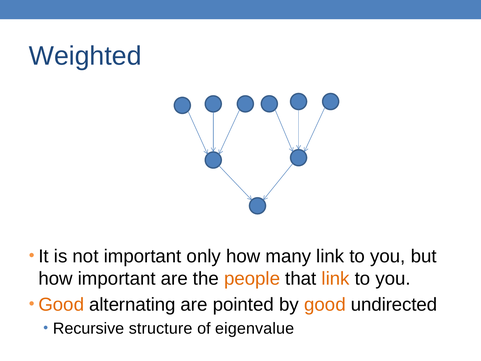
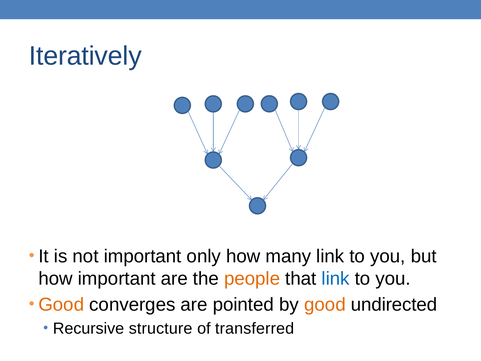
Weighted: Weighted -> Iteratively
link at (336, 278) colour: orange -> blue
alternating: alternating -> converges
eigenvalue: eigenvalue -> transferred
